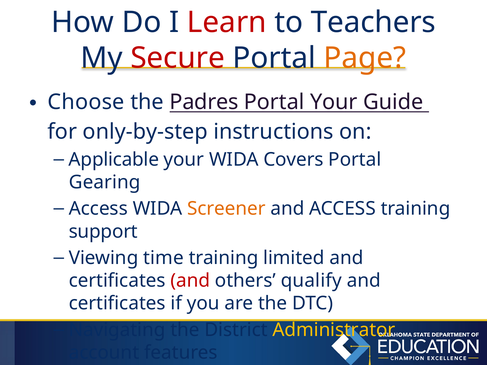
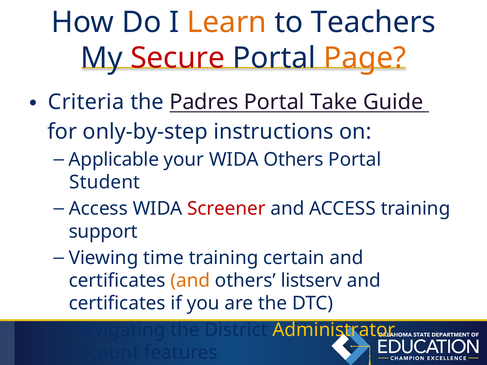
Learn colour: red -> orange
Choose: Choose -> Criteria
Portal Your: Your -> Take
WIDA Covers: Covers -> Others
Gearing: Gearing -> Student
Screener colour: orange -> red
limited: limited -> certain
and at (190, 281) colour: red -> orange
qualify: qualify -> listserv
